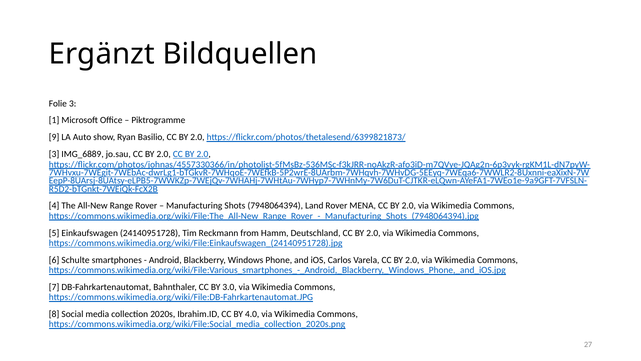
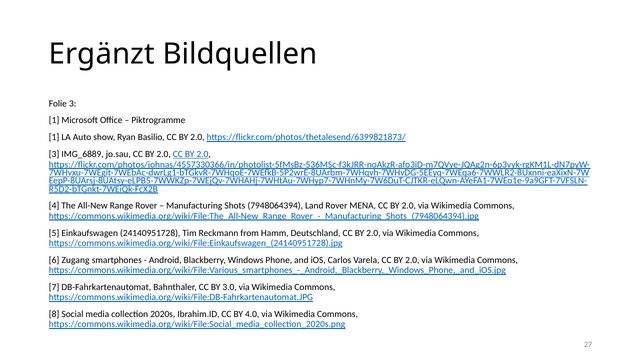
9 at (54, 137): 9 -> 1
Schulte: Schulte -> Zugang
